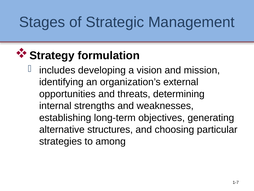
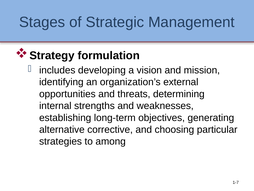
structures: structures -> corrective
